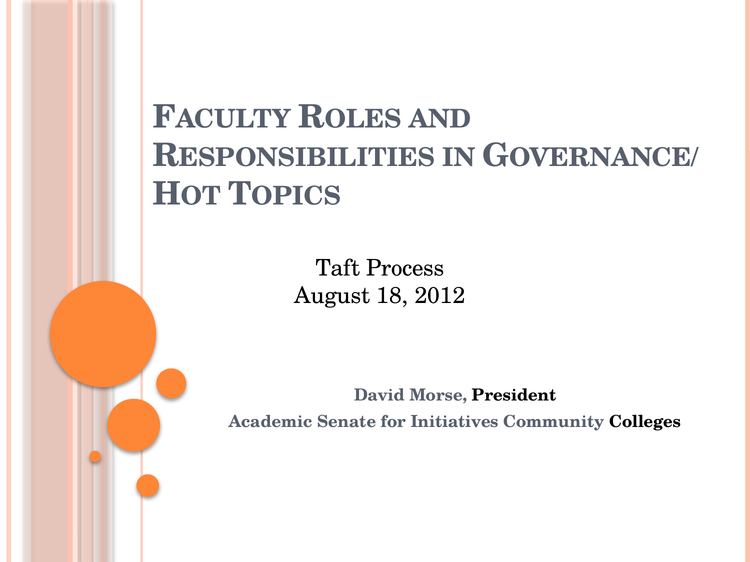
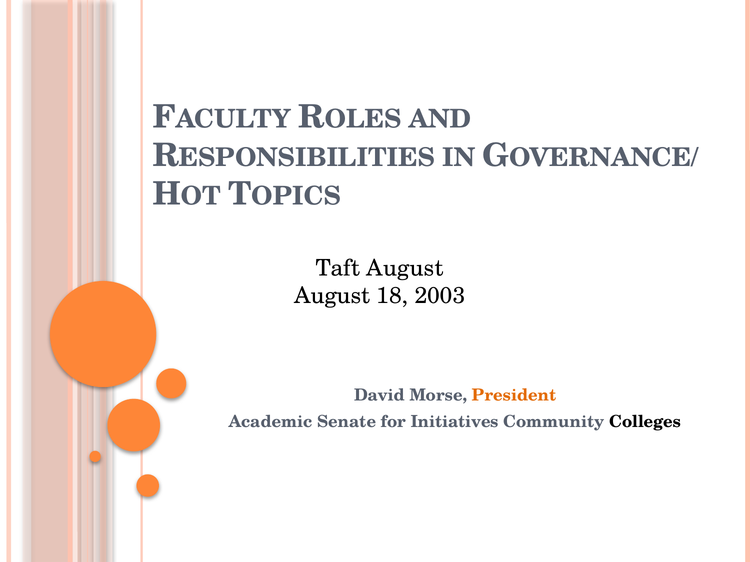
Taft Process: Process -> August
2012: 2012 -> 2003
President colour: black -> orange
